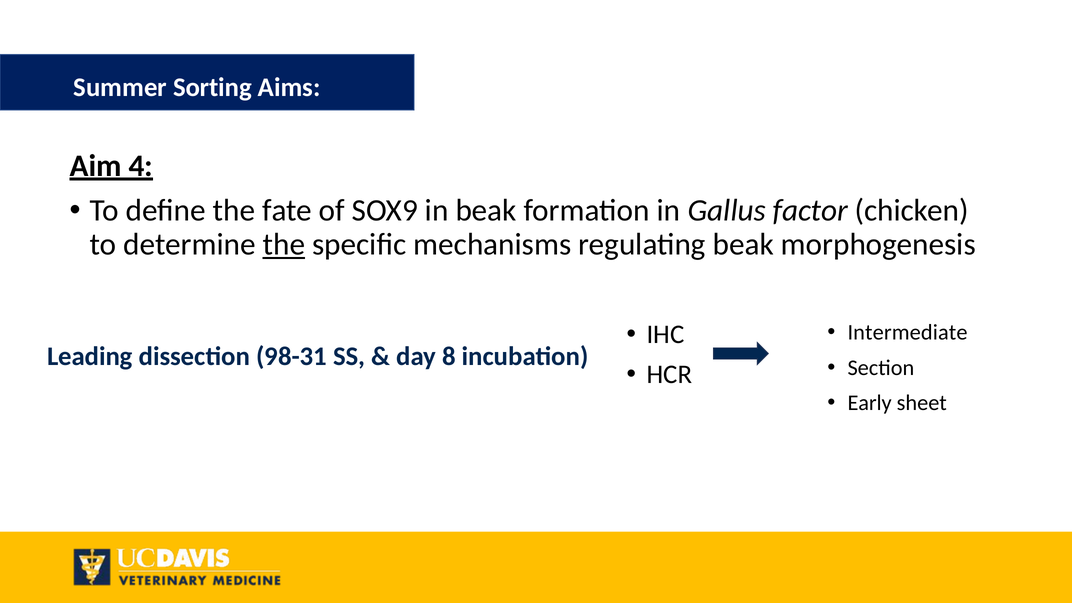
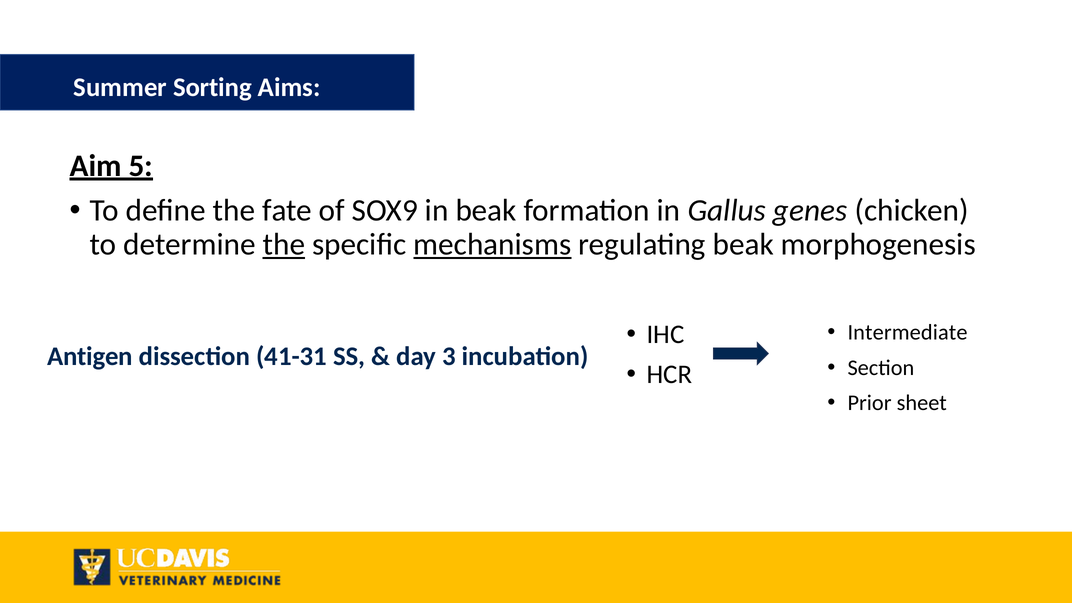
4: 4 -> 5
factor: factor -> genes
mechanisms underline: none -> present
Leading: Leading -> Antigen
98-31: 98-31 -> 41-31
8: 8 -> 3
Early: Early -> Prior
